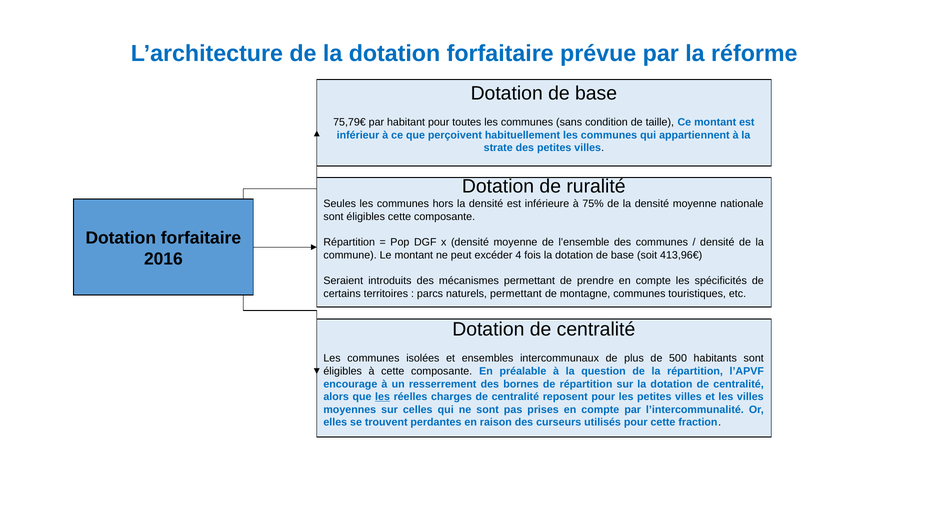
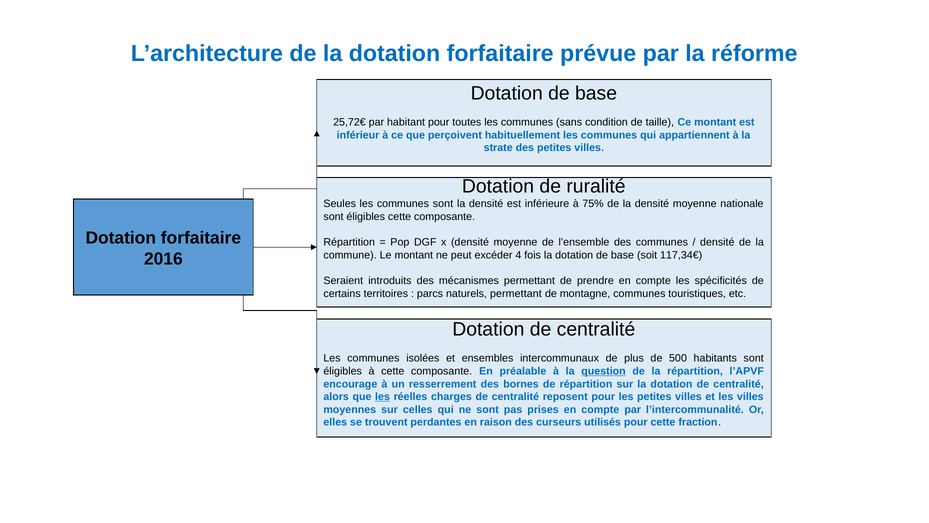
75,79€: 75,79€ -> 25,72€
communes hors: hors -> sont
413,96€: 413,96€ -> 117,34€
question underline: none -> present
